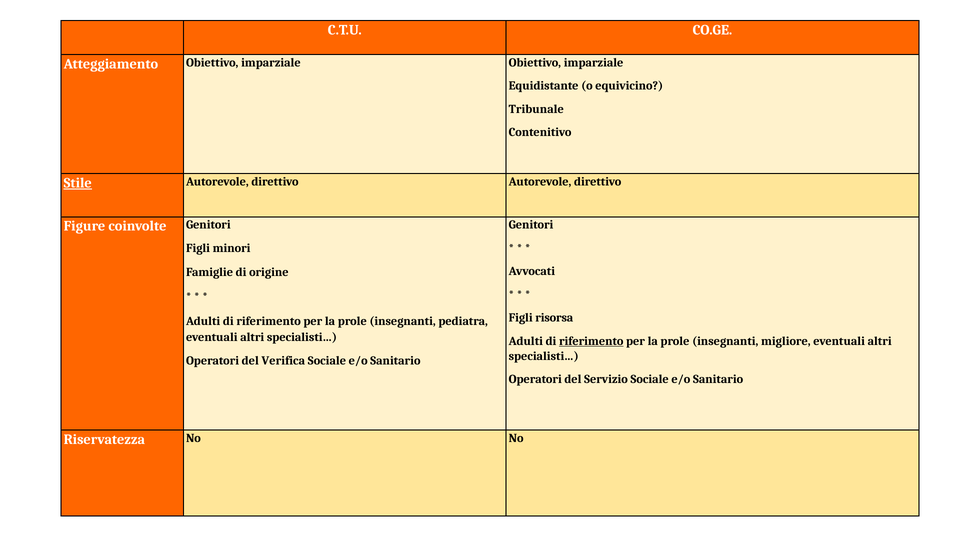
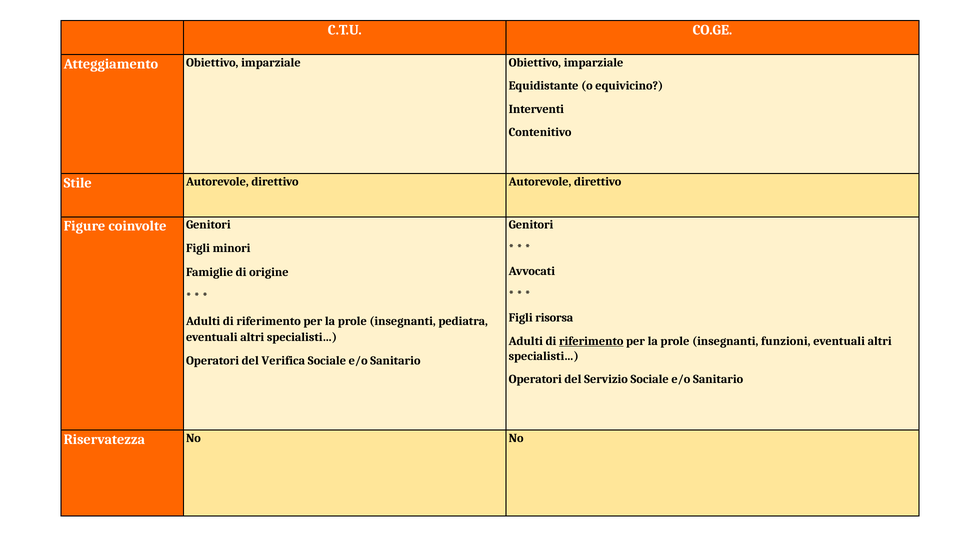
Tribunale: Tribunale -> Interventi
Stile underline: present -> none
migliore: migliore -> funzioni
